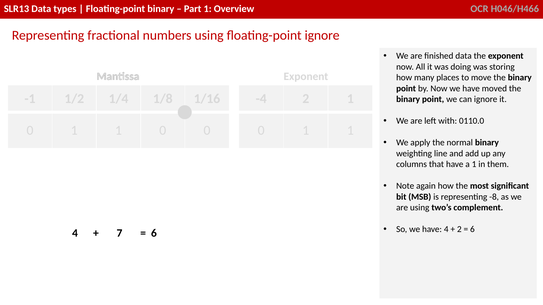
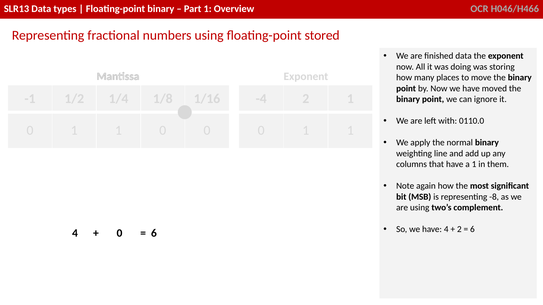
floating-point ignore: ignore -> stored
7 at (120, 234): 7 -> 0
